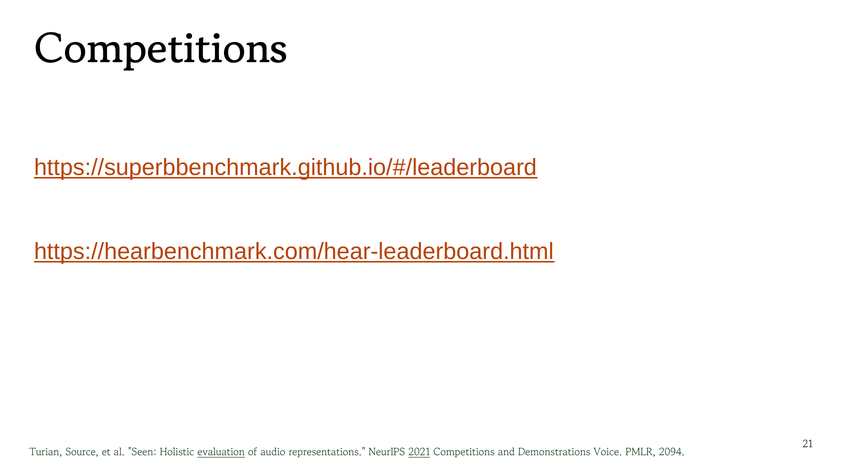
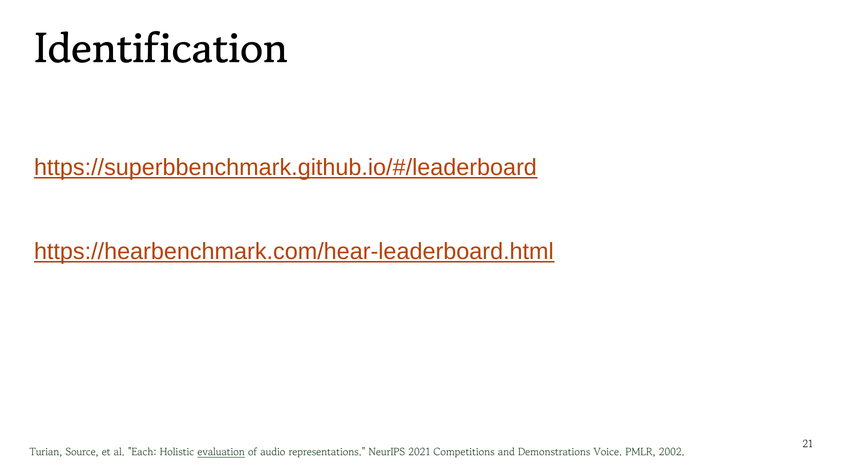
Competitions at (161, 52): Competitions -> Identification
Seen: Seen -> Each
2021 underline: present -> none
2094: 2094 -> 2002
